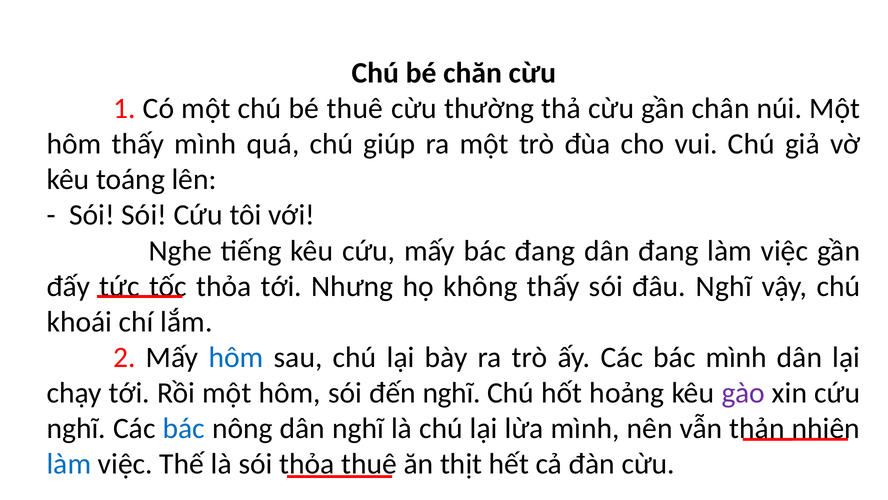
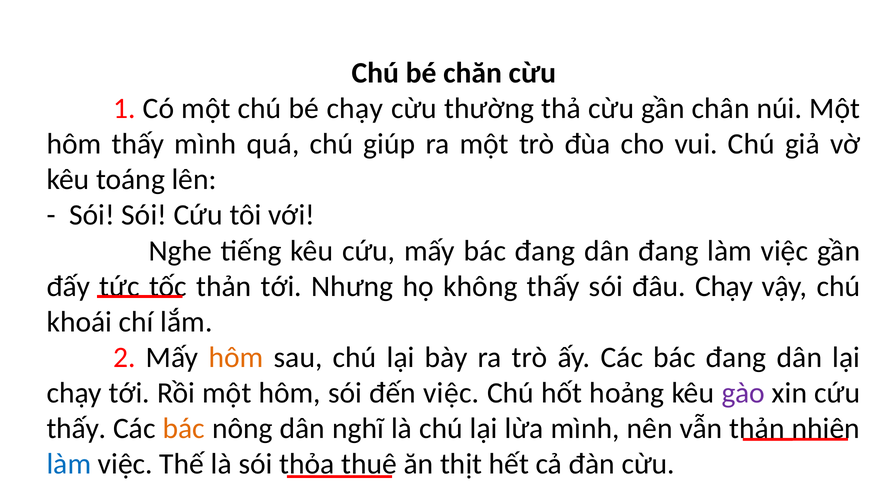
bé thuê: thuê -> chạy
thỏa at (224, 286): thỏa -> thản
đâu Nghĩ: Nghĩ -> Chạy
hôm at (236, 357) colour: blue -> orange
Các bác mình: mình -> đang
đến nghĩ: nghĩ -> việc
nghĩ at (76, 428): nghĩ -> thấy
bác at (184, 428) colour: blue -> orange
